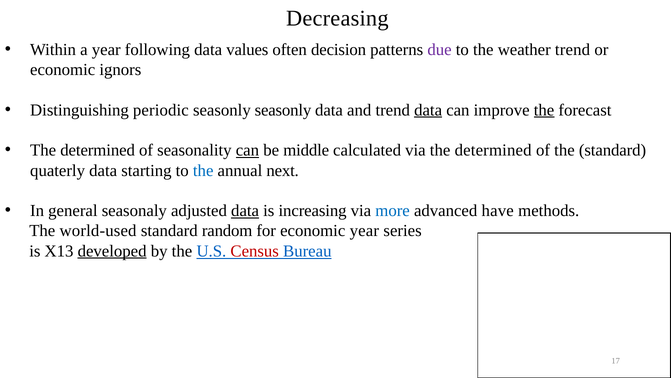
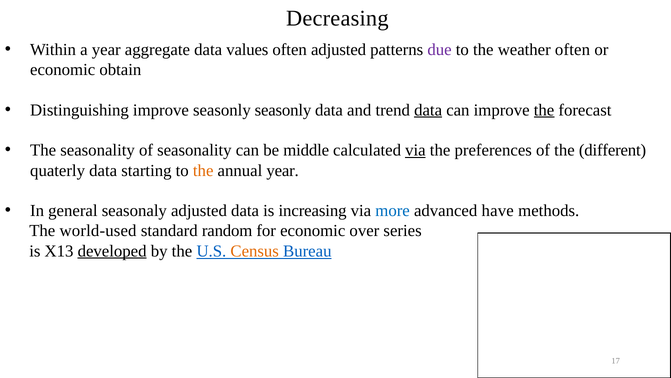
following: following -> aggregate
often decision: decision -> adjusted
weather trend: trend -> often
ignors: ignors -> obtain
Distinguishing periodic: periodic -> improve
determined at (98, 150): determined -> seasonality
can at (247, 150) underline: present -> none
via at (415, 150) underline: none -> present
determined at (493, 150): determined -> preferences
the standard: standard -> different
the at (203, 170) colour: blue -> orange
annual next: next -> year
data at (245, 210) underline: present -> none
economic year: year -> over
Census colour: red -> orange
